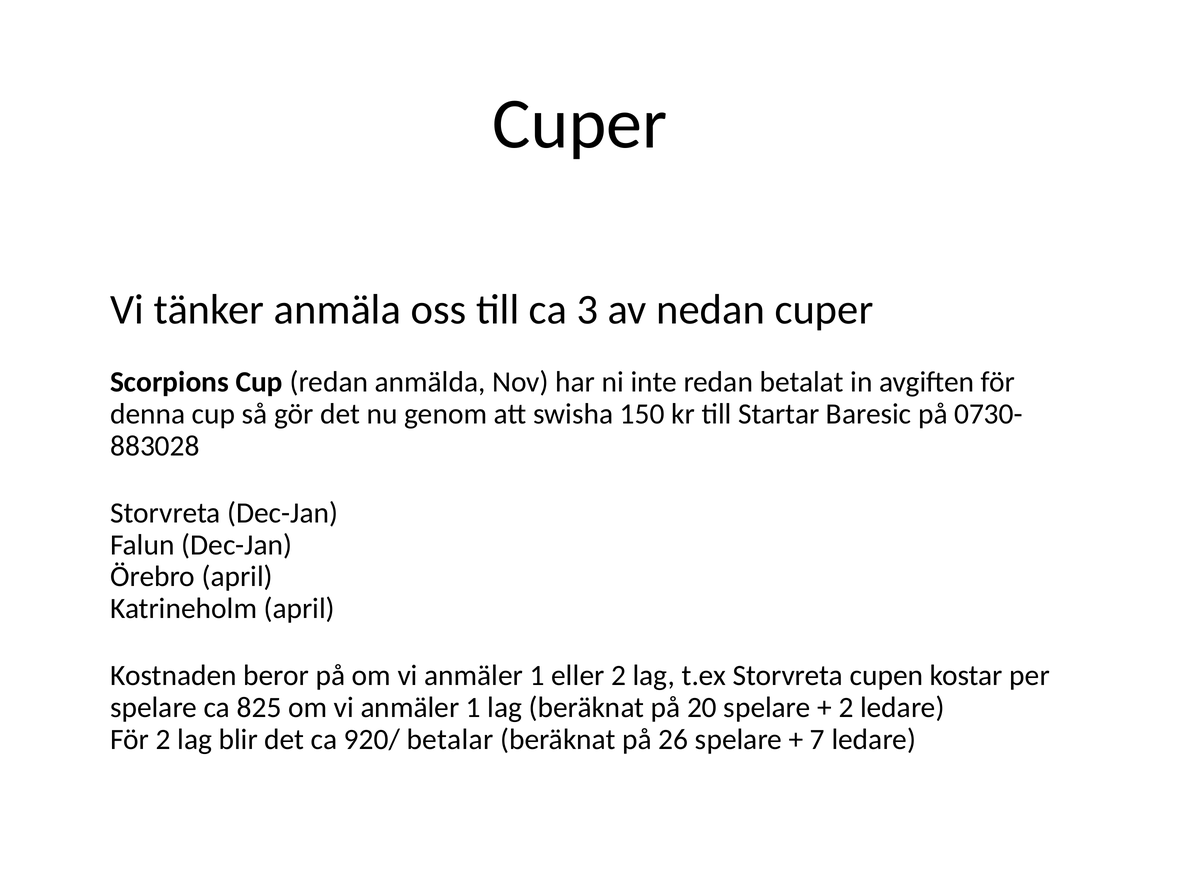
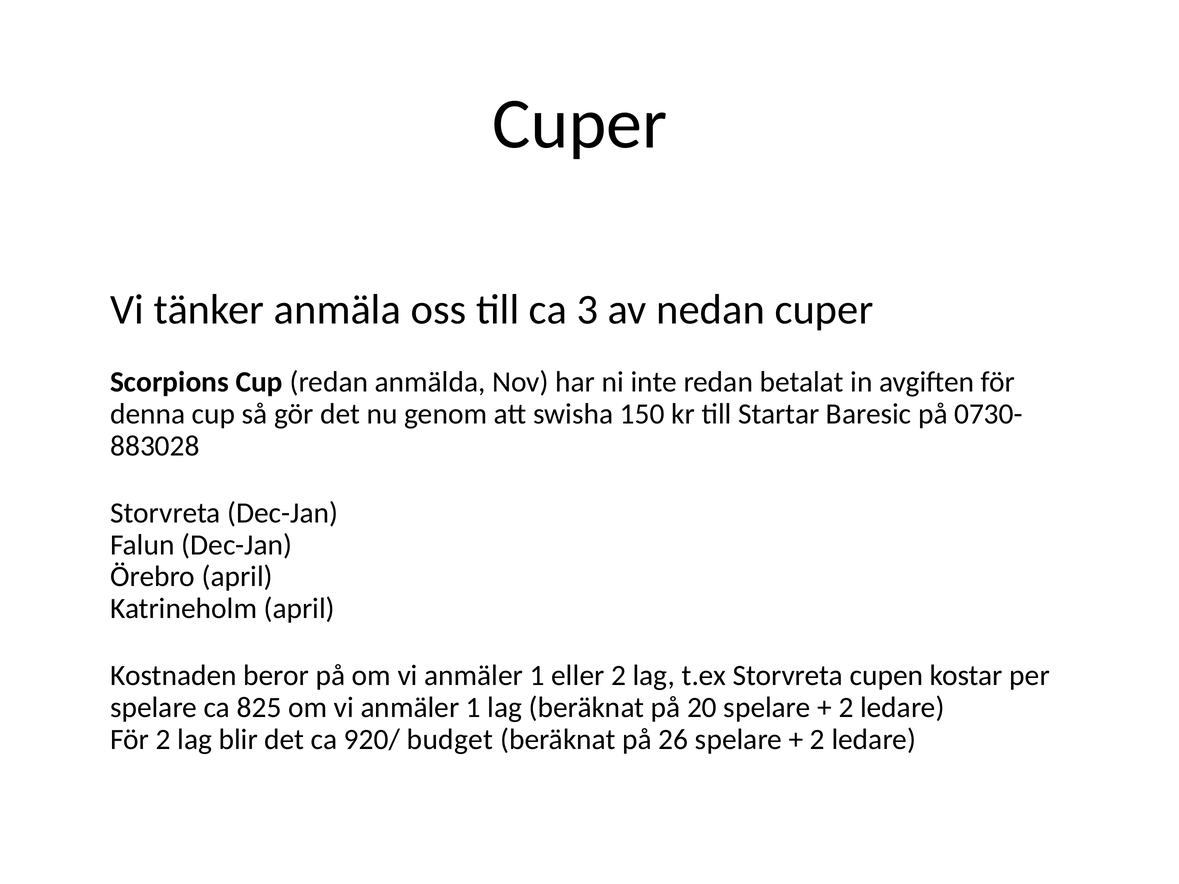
betalar: betalar -> budget
7 at (817, 740): 7 -> 2
